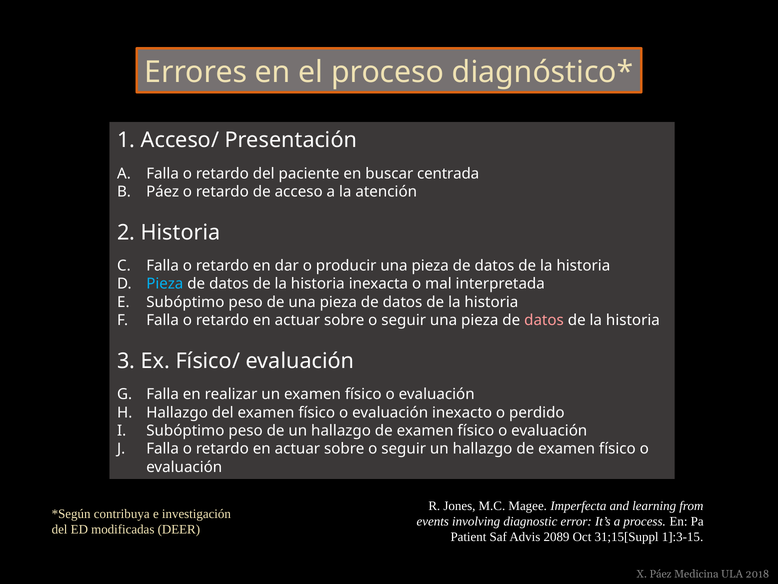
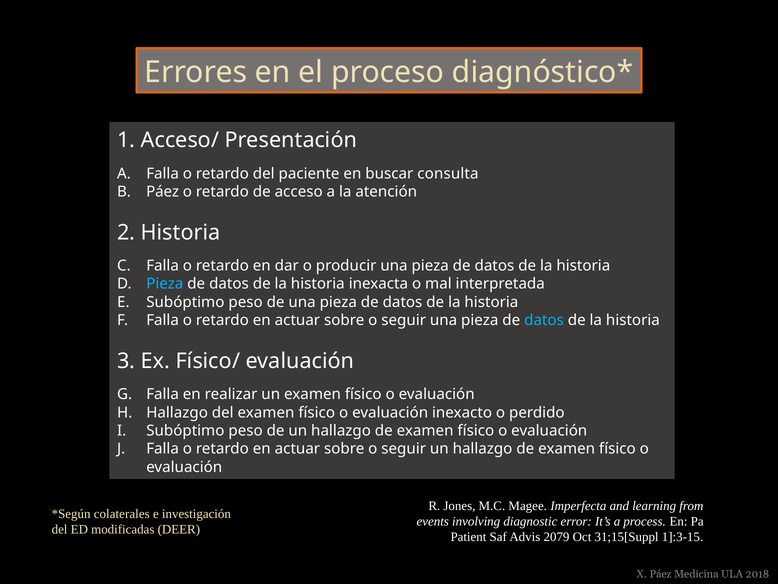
centrada: centrada -> consulta
datos at (544, 320) colour: pink -> light blue
contribuya: contribuya -> colaterales
2089: 2089 -> 2079
